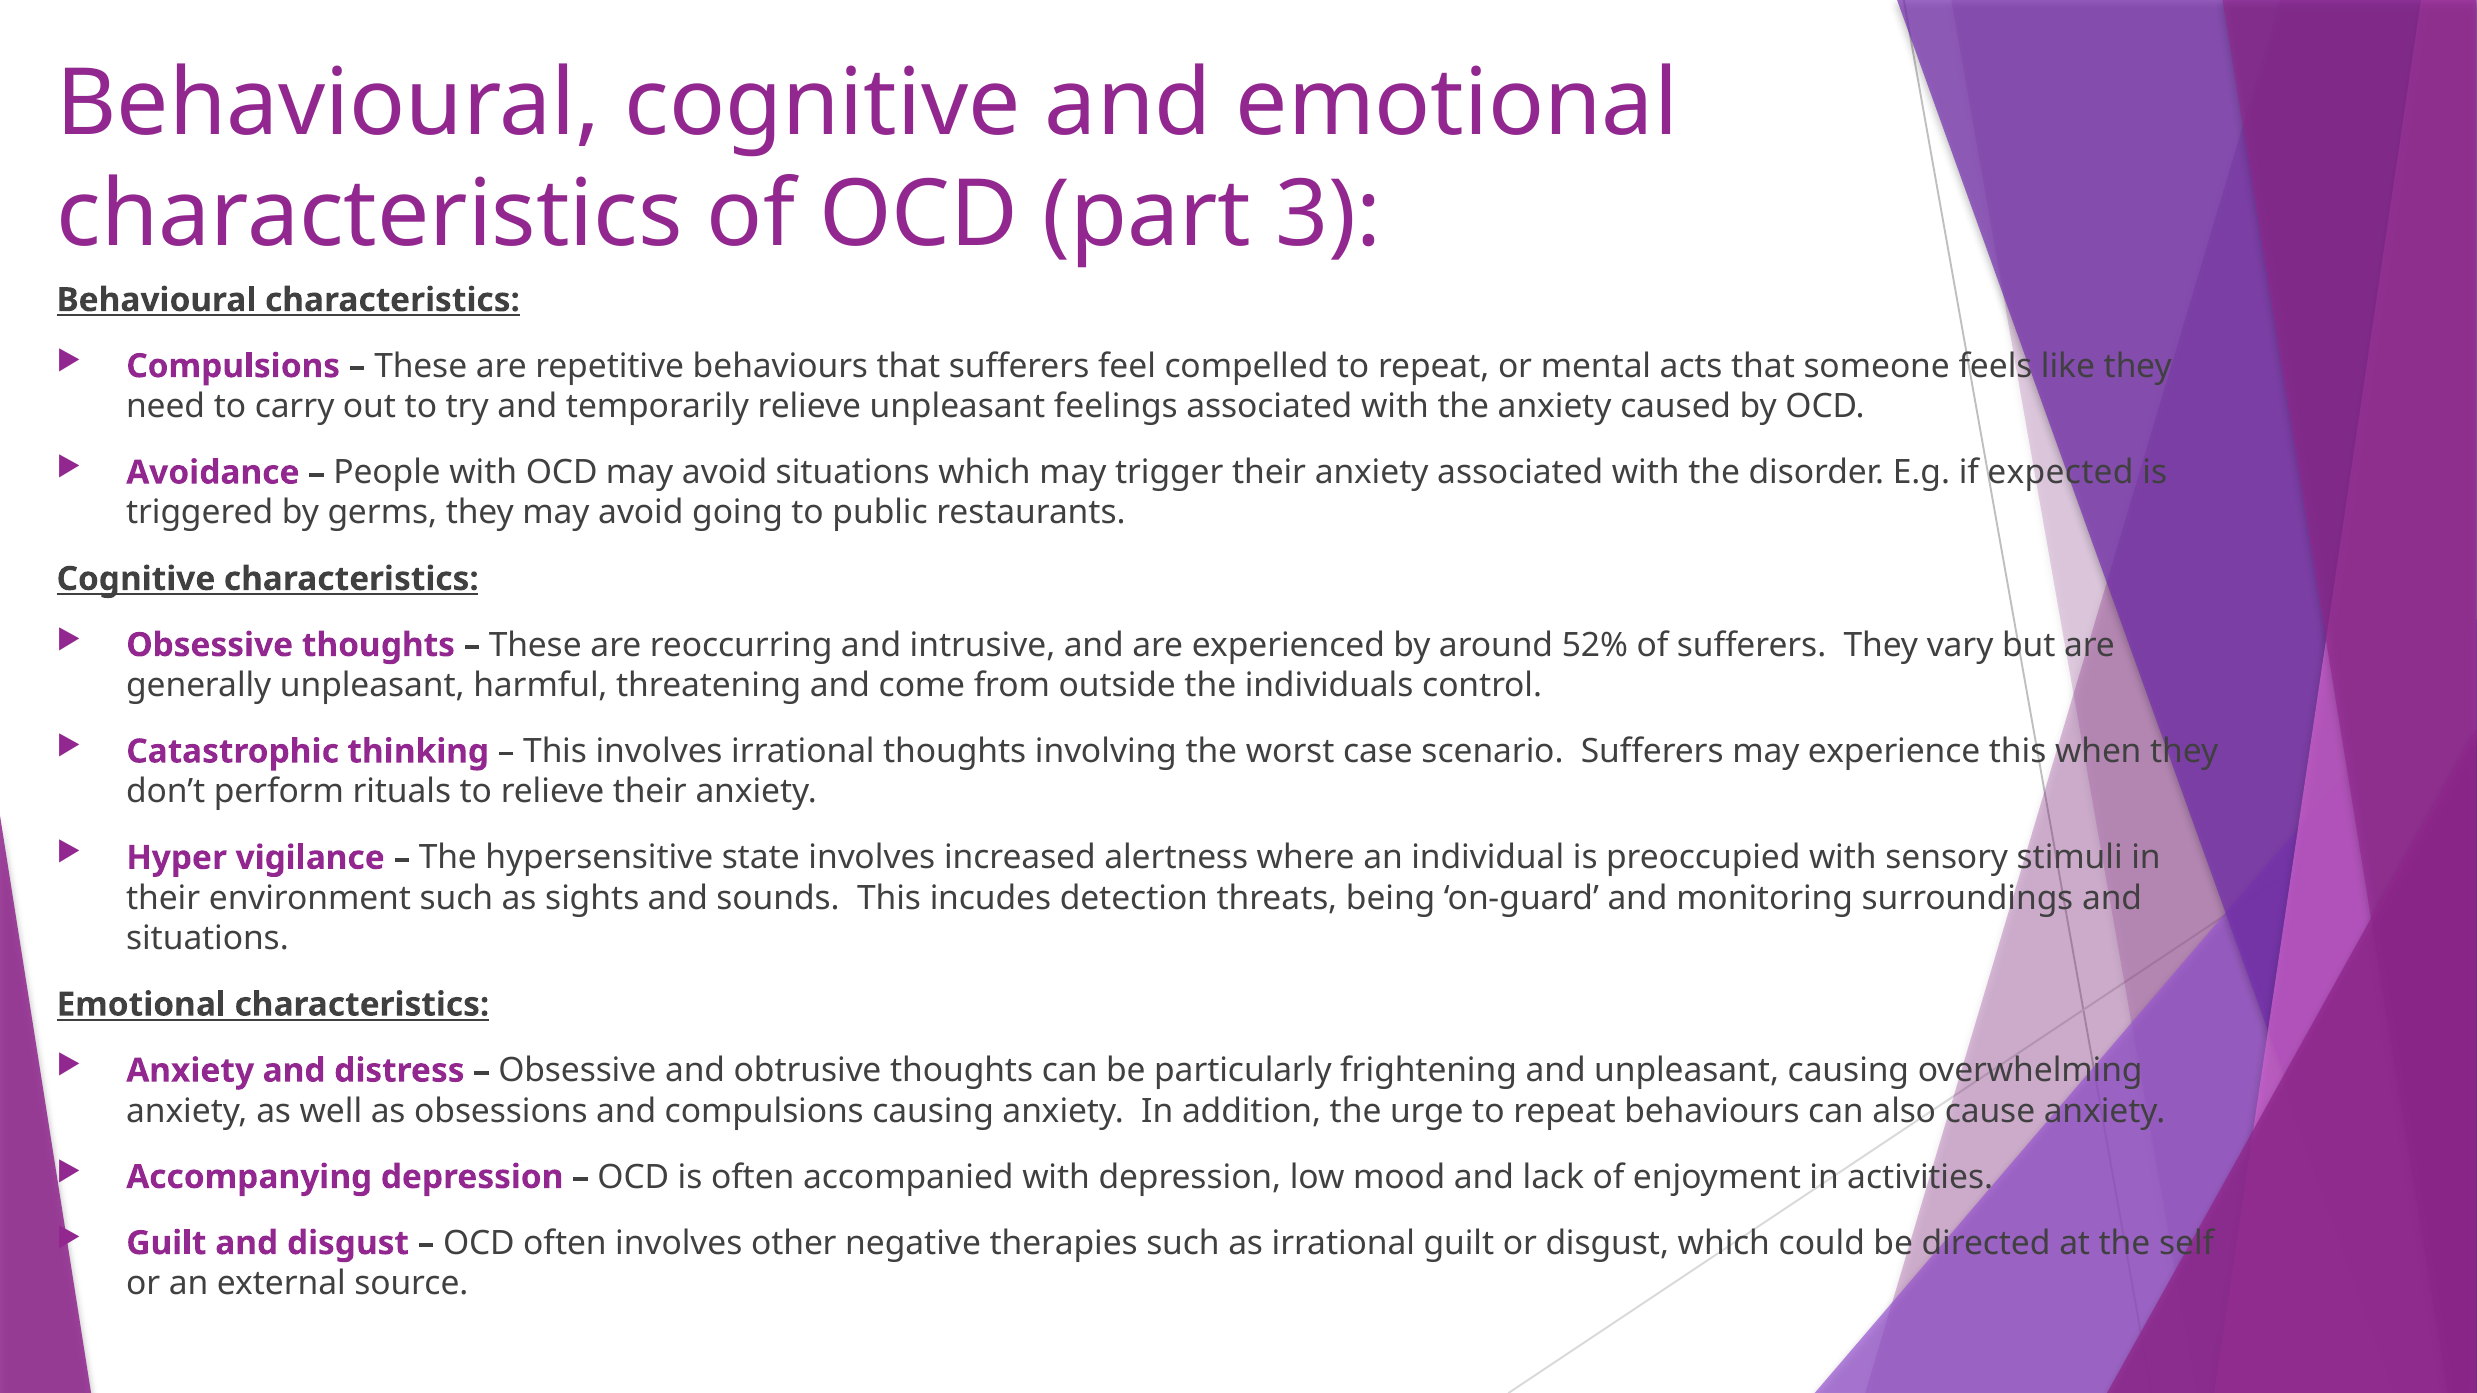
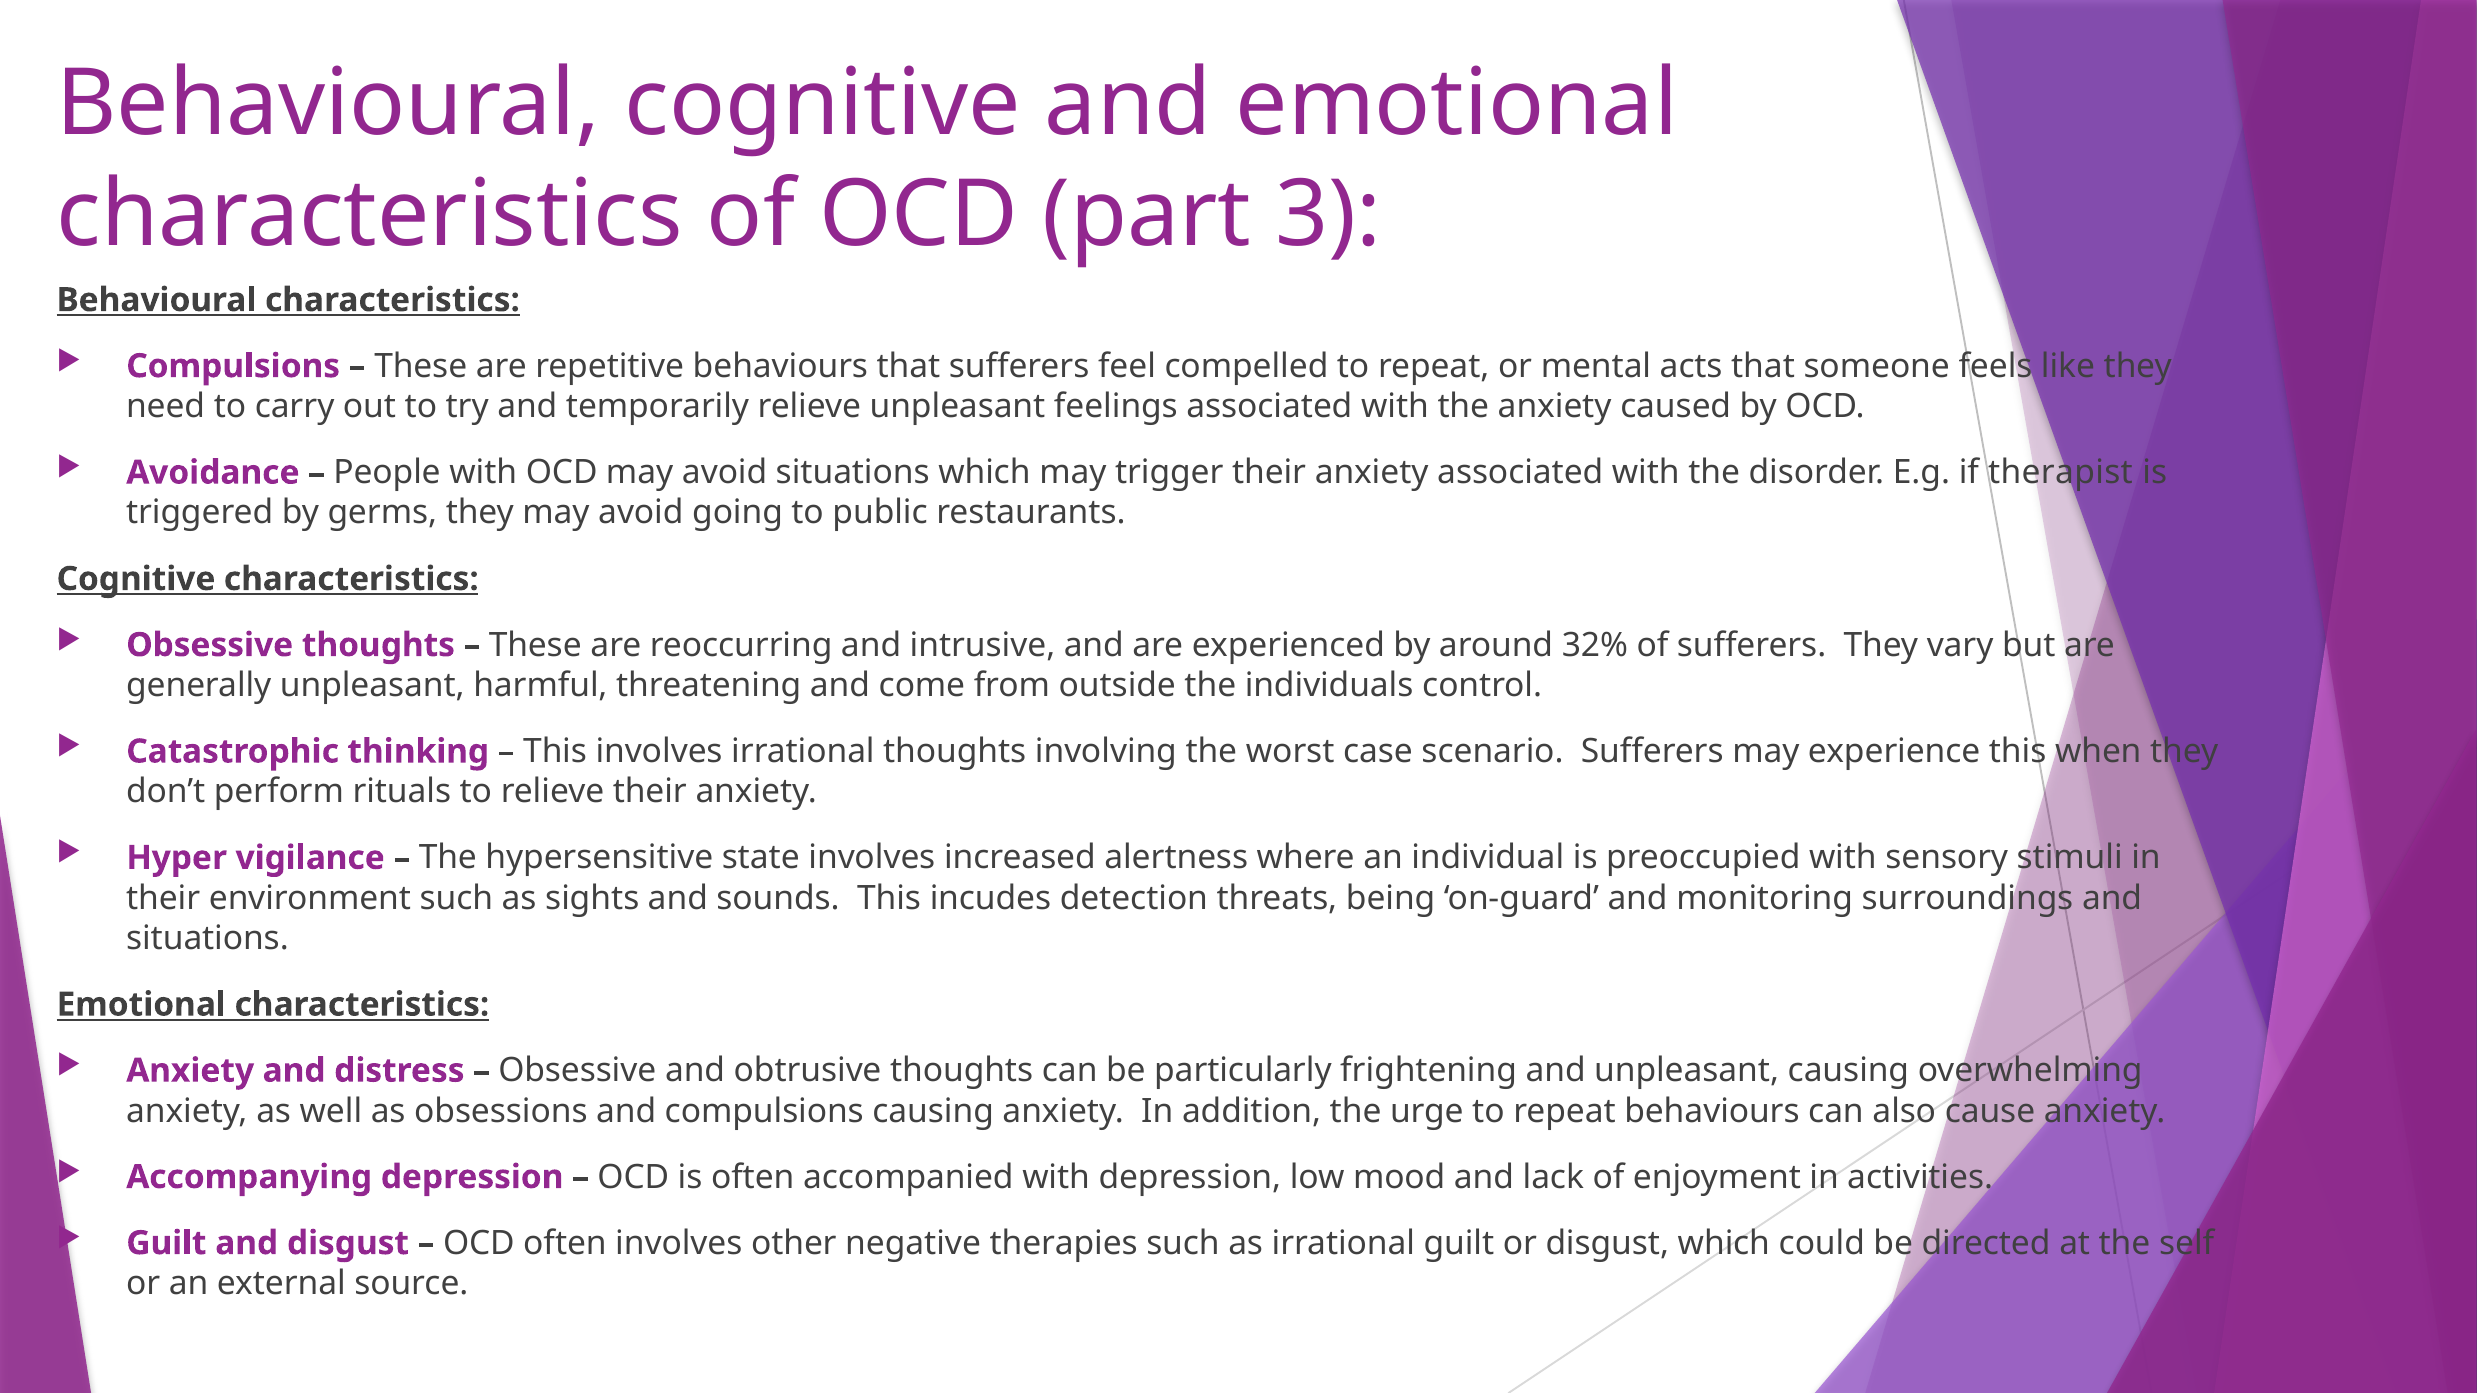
expected: expected -> therapist
52%: 52% -> 32%
